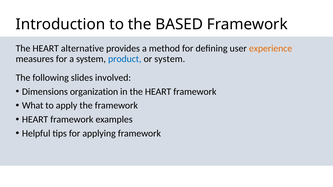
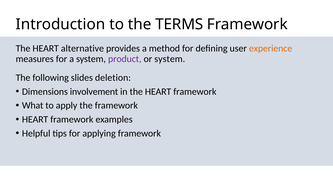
BASED: BASED -> TERMS
product colour: blue -> purple
involved: involved -> deletion
organization: organization -> involvement
